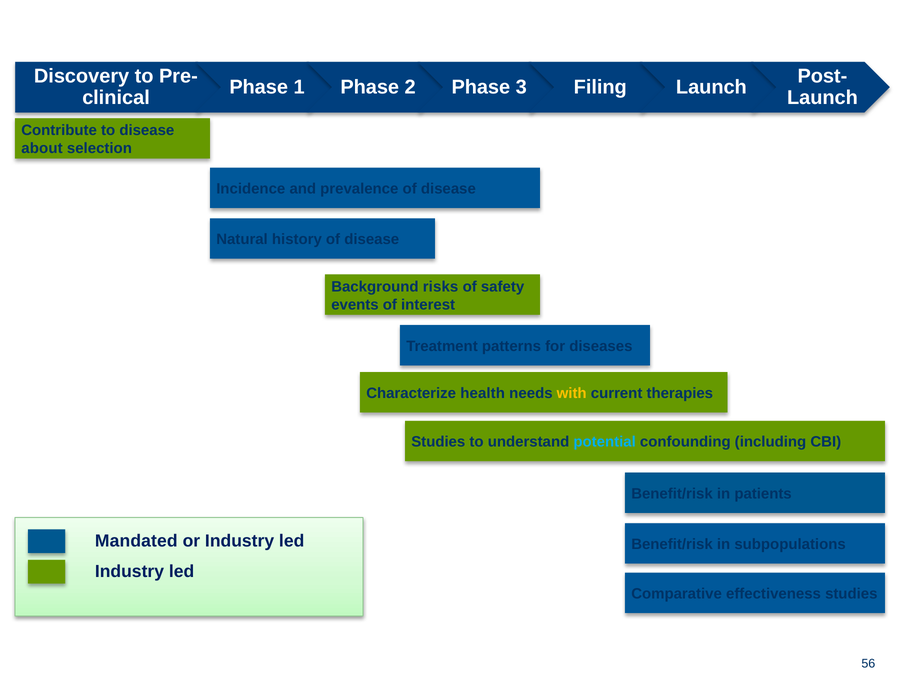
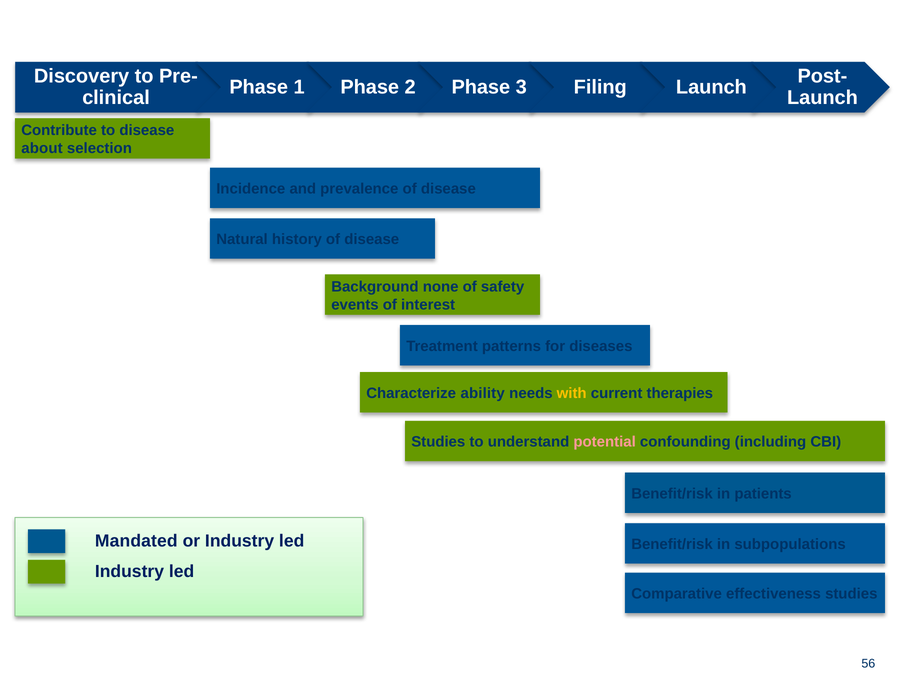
risks: risks -> none
health: health -> ability
potential colour: light blue -> pink
